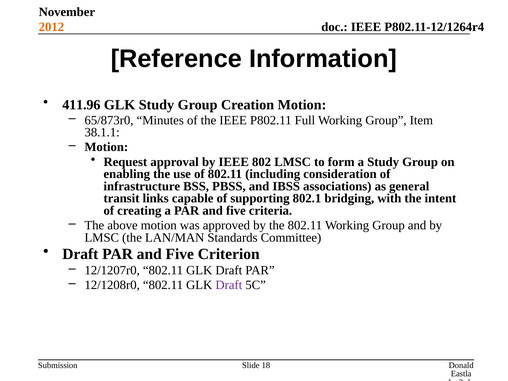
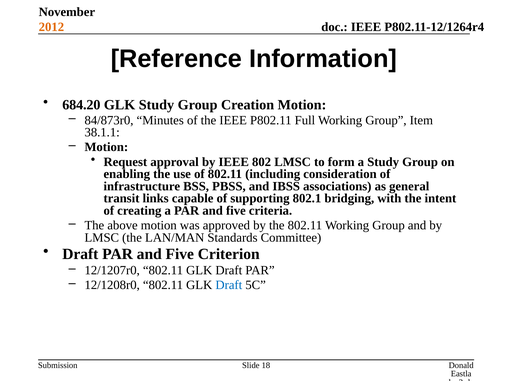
411.96: 411.96 -> 684.20
65/873r0: 65/873r0 -> 84/873r0
Draft at (229, 285) colour: purple -> blue
